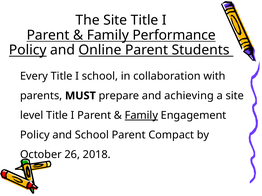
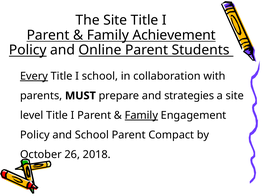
Performance: Performance -> Achievement
Every underline: none -> present
achieving: achieving -> strategies
